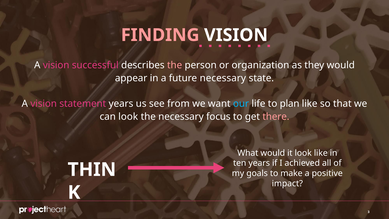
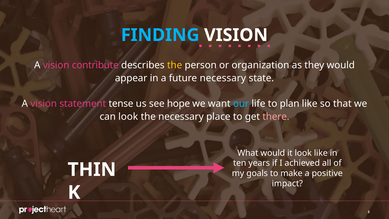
FINDING colour: pink -> light blue
successful: successful -> contribute
the at (175, 65) colour: pink -> yellow
statement years: years -> tense
from: from -> hope
focus: focus -> place
